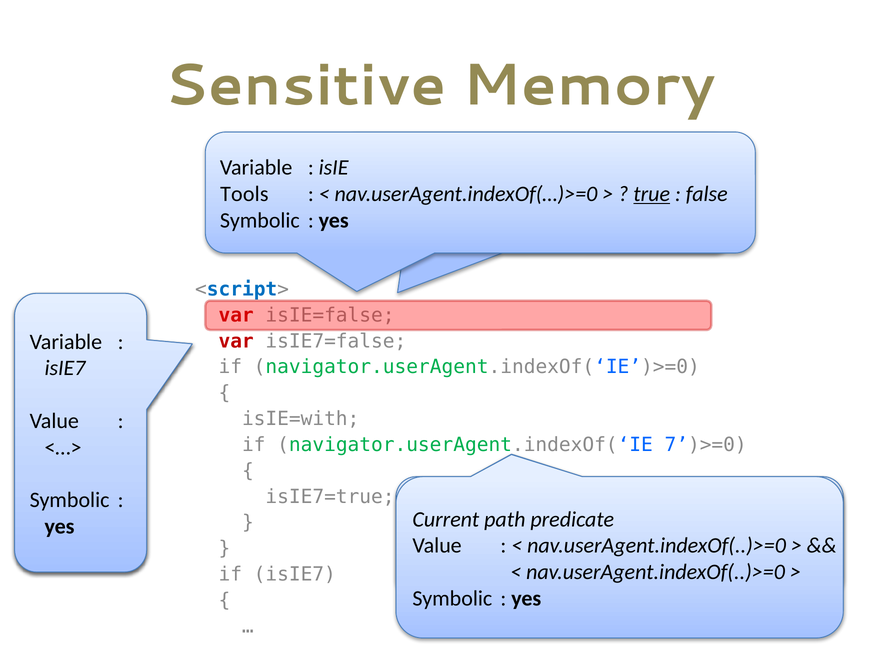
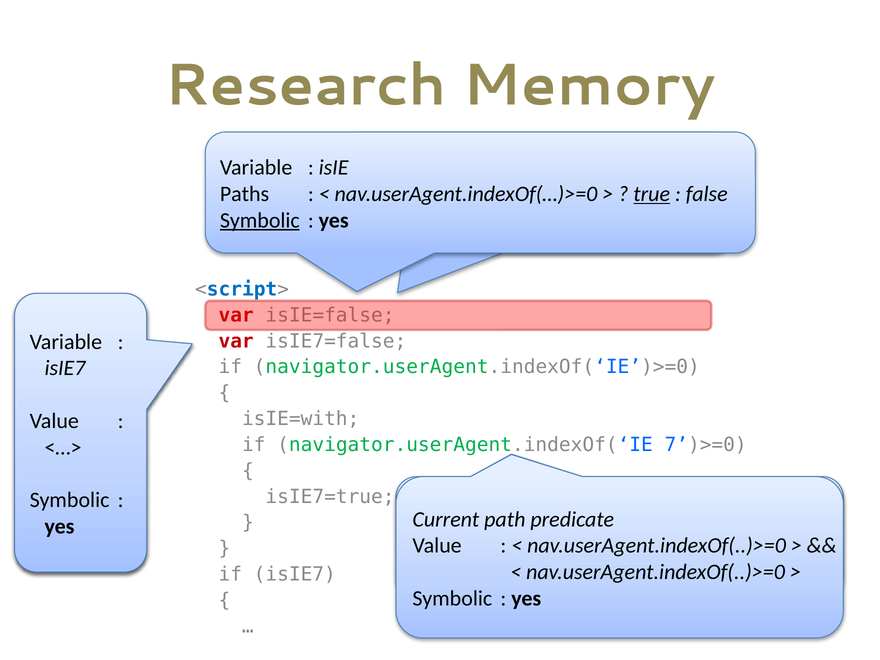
Sensitive: Sensitive -> Research
Tools: Tools -> Paths
Symbolic at (260, 220) underline: none -> present
